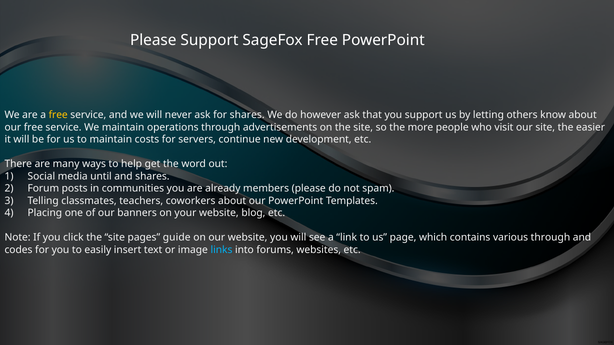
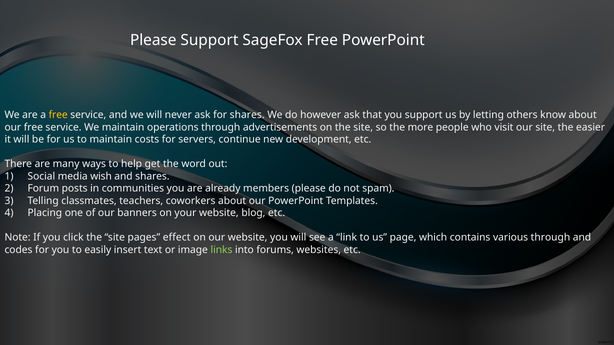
until: until -> wish
guide: guide -> effect
links colour: light blue -> light green
